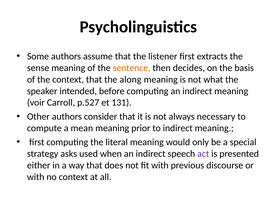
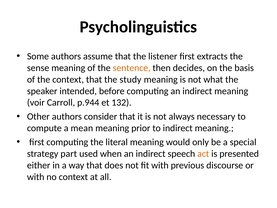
along: along -> study
p.527: p.527 -> p.944
131: 131 -> 132
asks: asks -> part
act colour: purple -> orange
